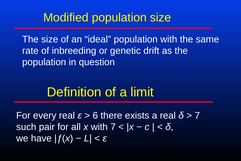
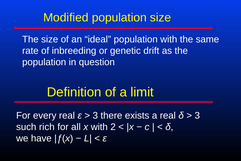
6 at (95, 115): 6 -> 3
7 at (197, 115): 7 -> 3
pair: pair -> rich
with 7: 7 -> 2
